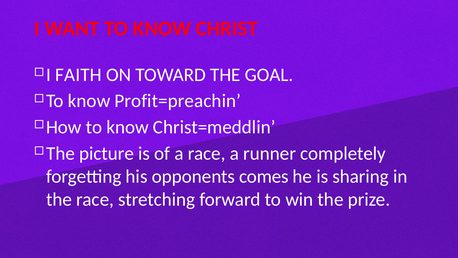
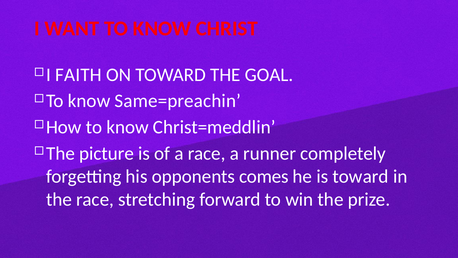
Profit=preachin: Profit=preachin -> Same=preachin
is sharing: sharing -> toward
